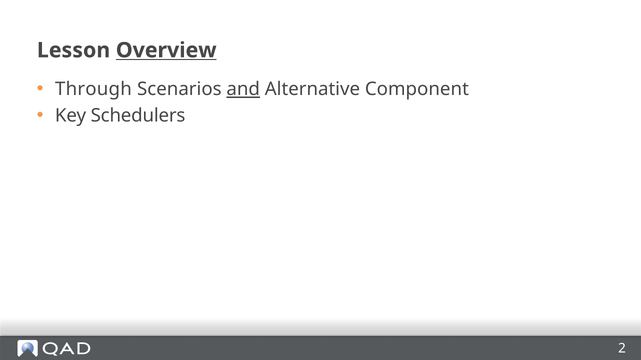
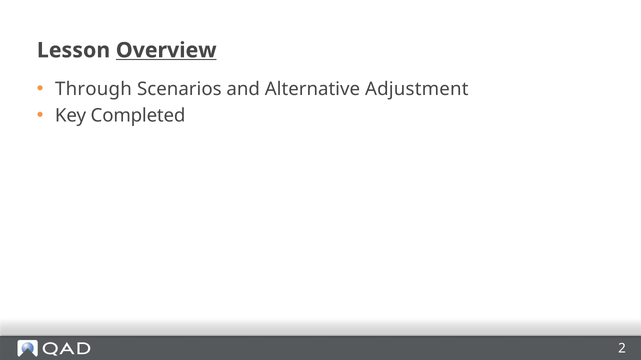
and underline: present -> none
Component: Component -> Adjustment
Schedulers: Schedulers -> Completed
